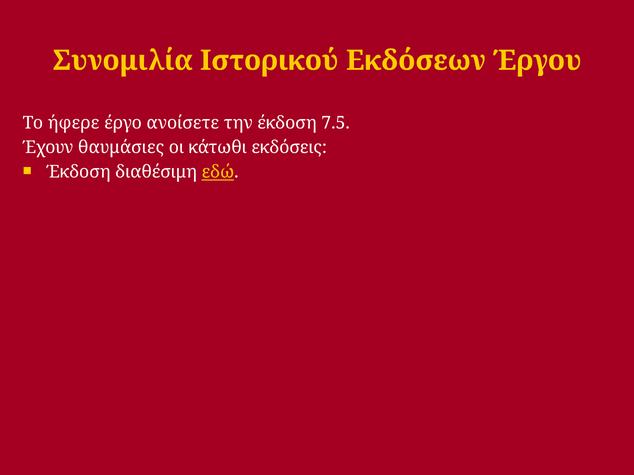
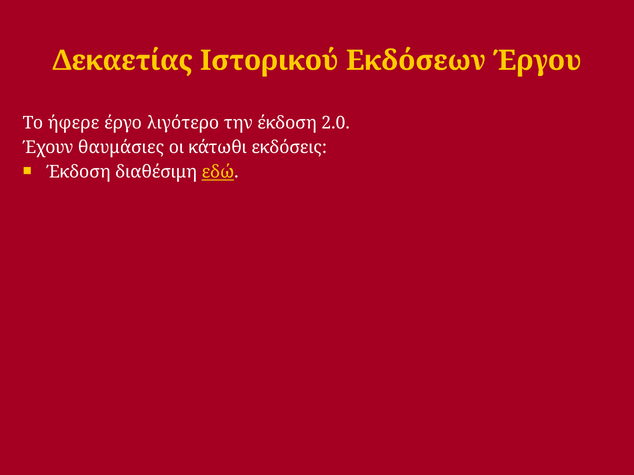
Συνομιλία: Συνομιλία -> Δεκαετίας
ανοίσετε: ανοίσετε -> λιγότερο
7.5: 7.5 -> 2.0
